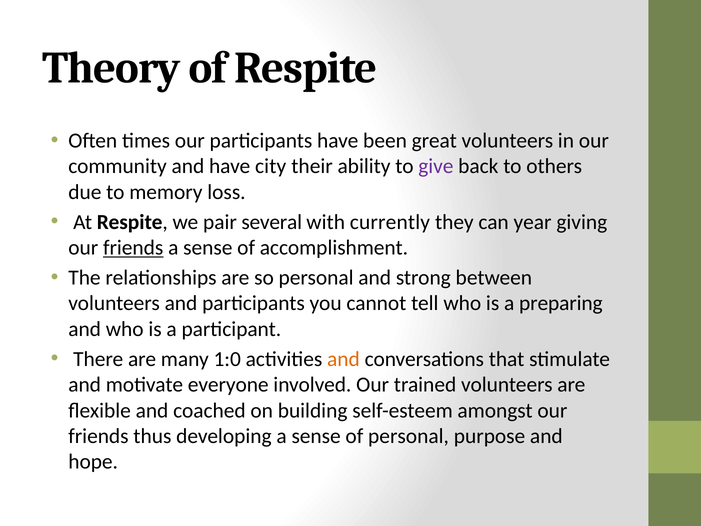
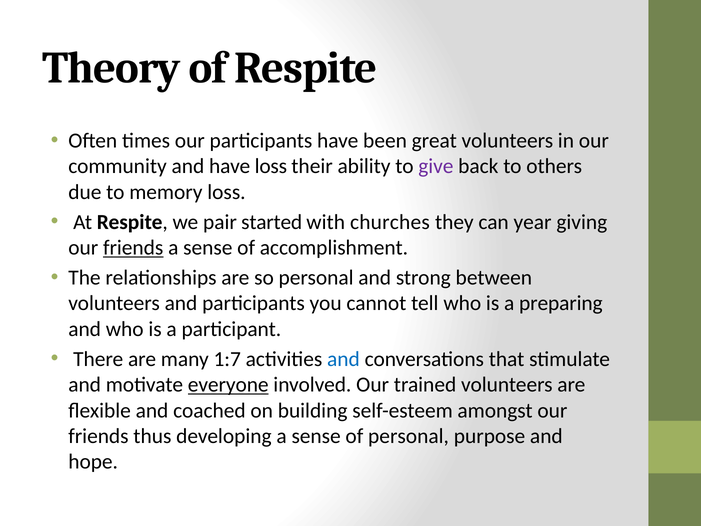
have city: city -> loss
several: several -> started
currently: currently -> churches
1:0: 1:0 -> 1:7
and at (343, 359) colour: orange -> blue
everyone underline: none -> present
